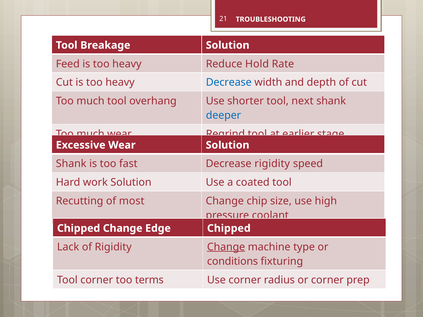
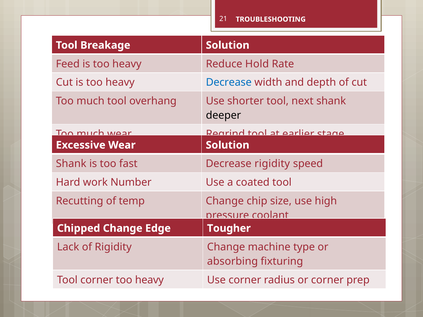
deeper colour: blue -> black
work Solution: Solution -> Number
most: most -> temp
Edge Chipped: Chipped -> Tougher
Change at (226, 247) underline: present -> none
conditions: conditions -> absorbing
corner too terms: terms -> heavy
